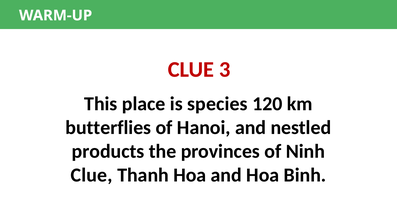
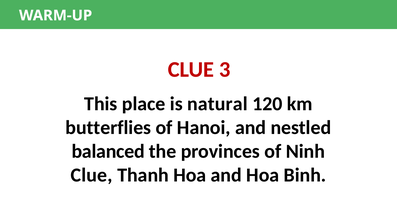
species: species -> natural
products: products -> balanced
